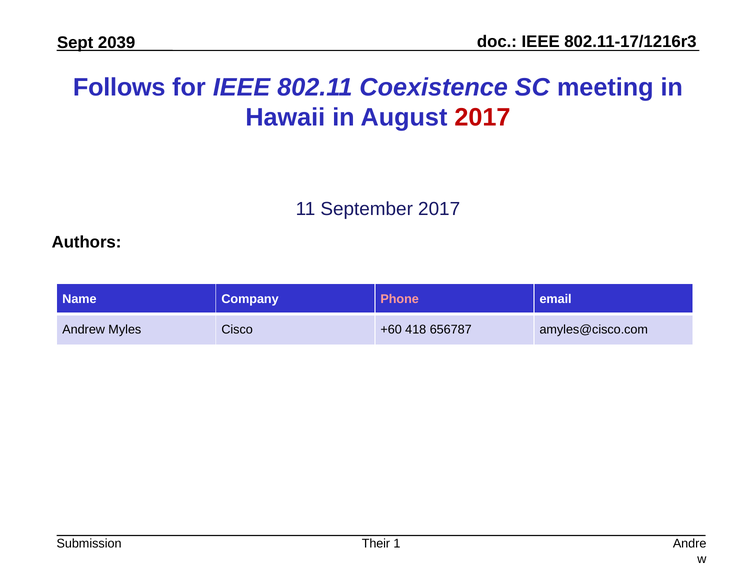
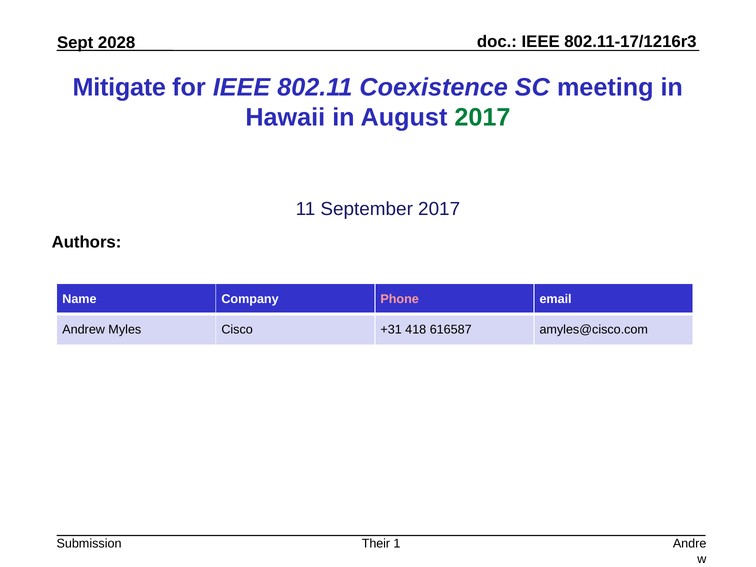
2039: 2039 -> 2028
Follows: Follows -> Mitigate
2017 at (482, 118) colour: red -> green
+60: +60 -> +31
656787: 656787 -> 616587
